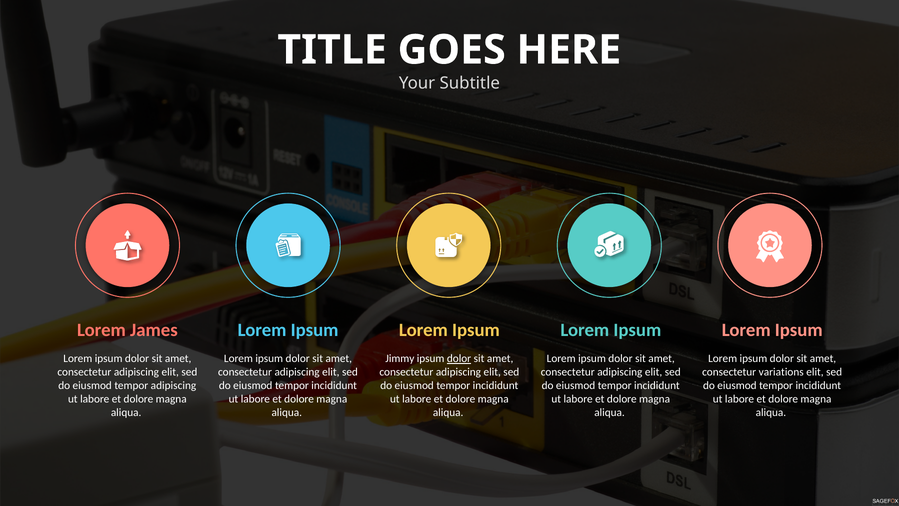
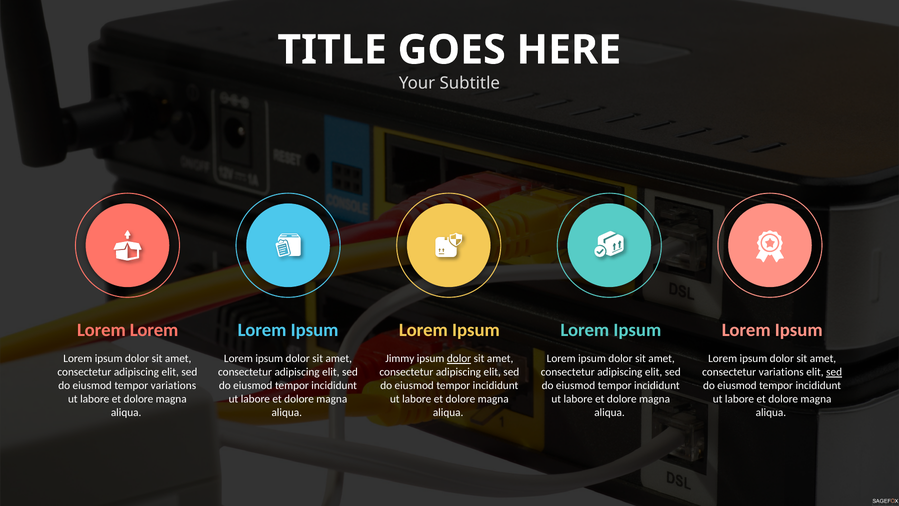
James at (154, 330): James -> Lorem
sed at (834, 372) underline: none -> present
tempor adipiscing: adipiscing -> variations
